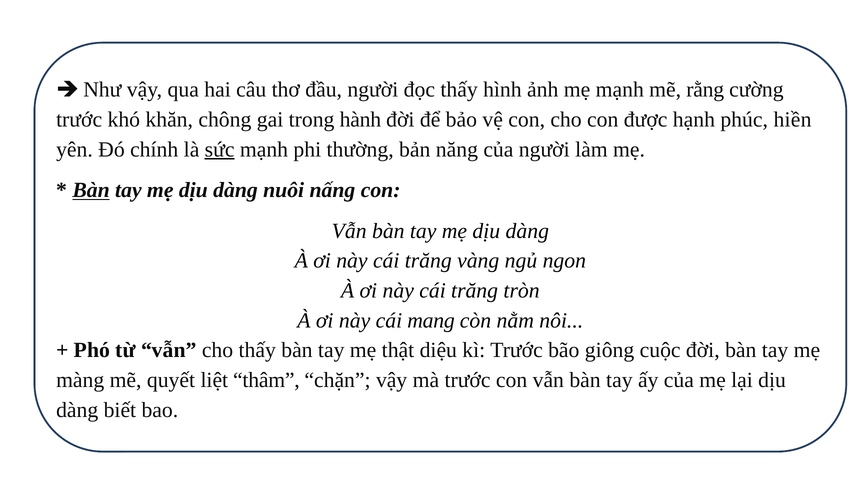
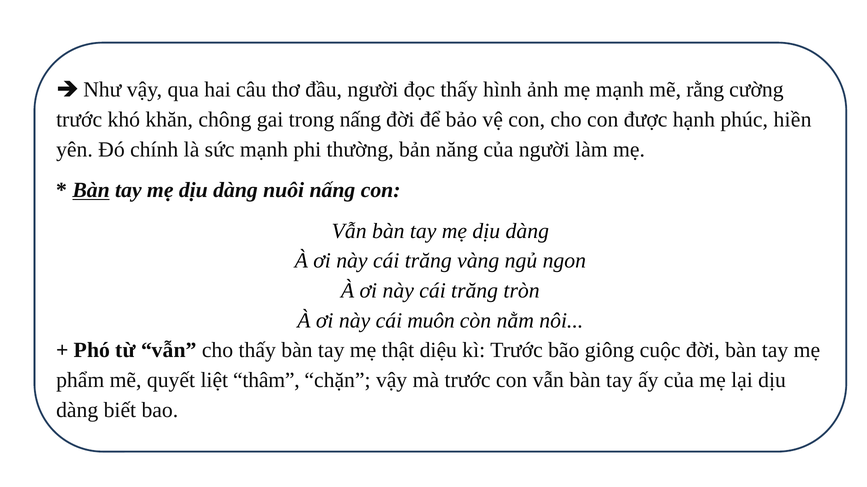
trong hành: hành -> nấng
sức underline: present -> none
mang: mang -> muôn
màng: màng -> phẩm
